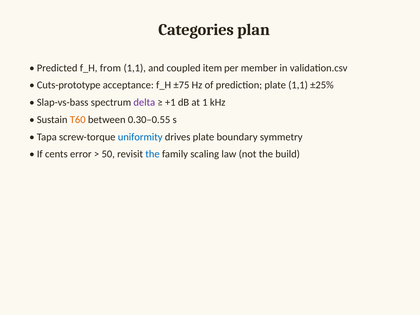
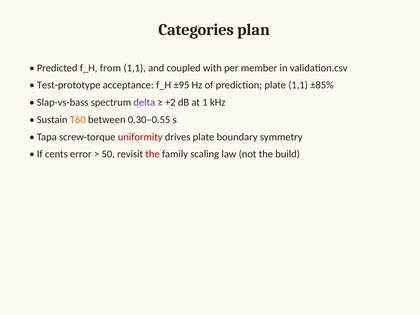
item: item -> with
Cuts-prototype: Cuts-prototype -> Test-prototype
±75: ±75 -> ±95
±25%: ±25% -> ±85%
+1: +1 -> +2
uniformity colour: blue -> red
the at (153, 154) colour: blue -> red
